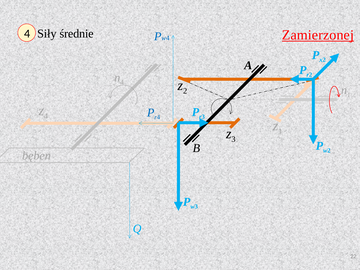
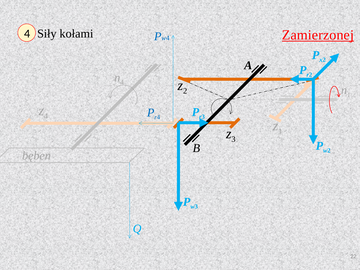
średnie: średnie -> kołami
